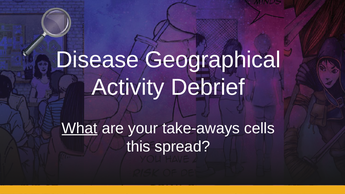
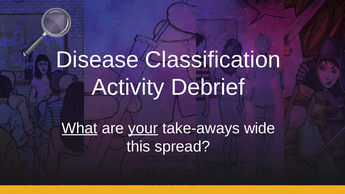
Geographical: Geographical -> Classification
your underline: none -> present
cells: cells -> wide
